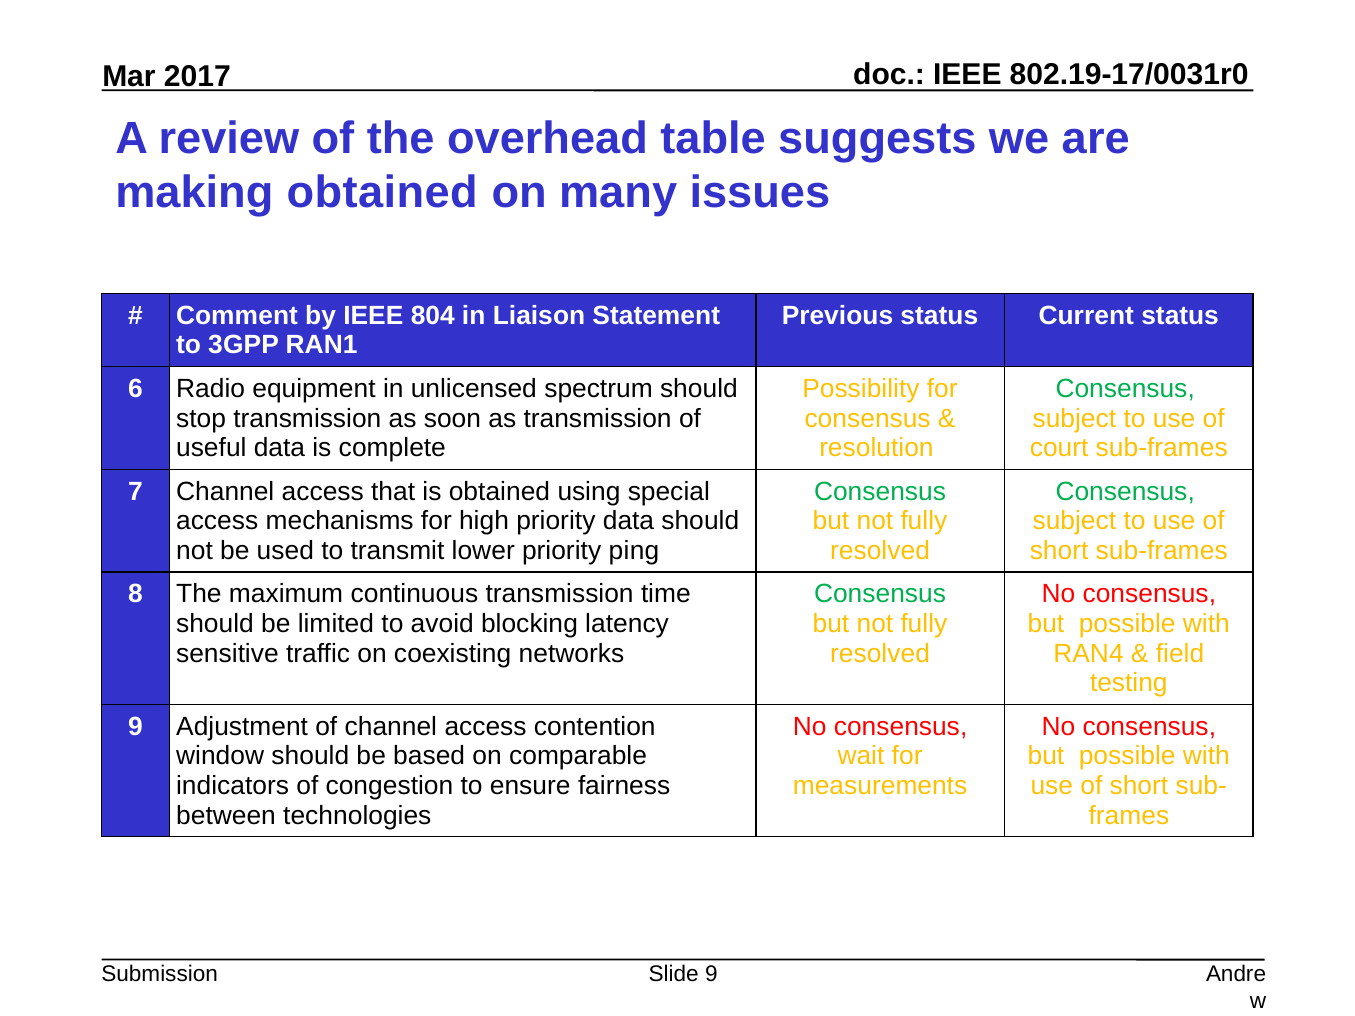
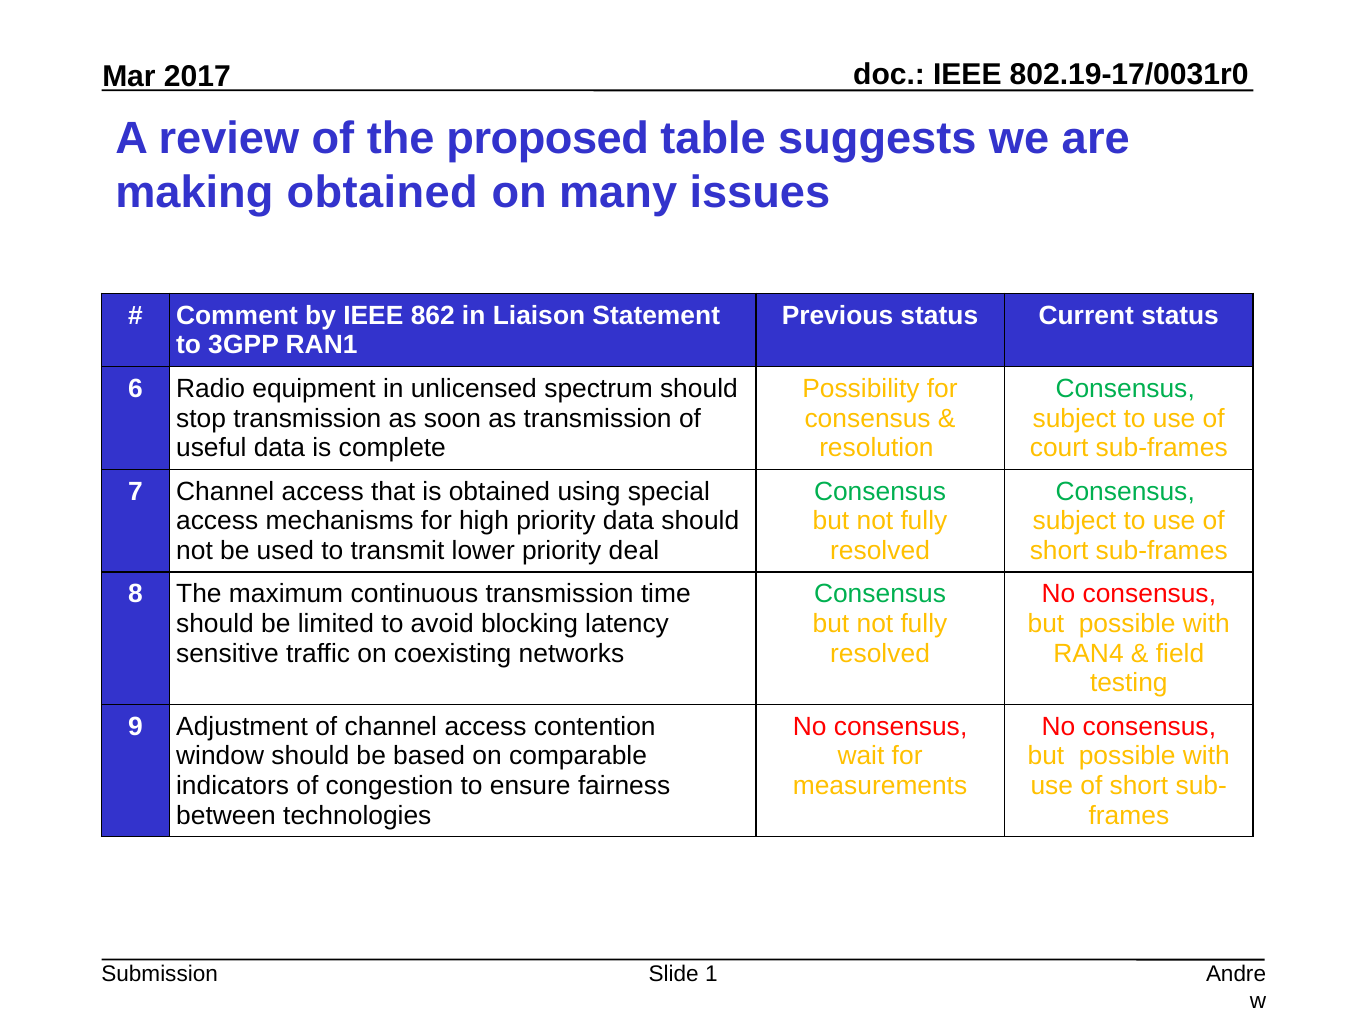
overhead: overhead -> proposed
804: 804 -> 862
ping: ping -> deal
Slide 9: 9 -> 1
